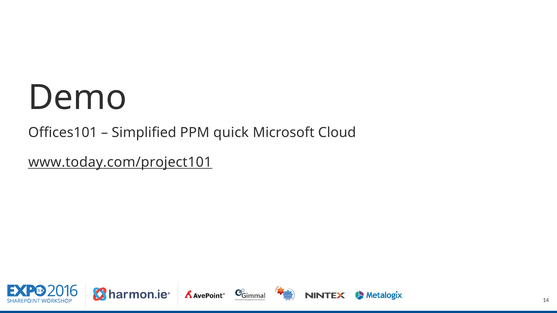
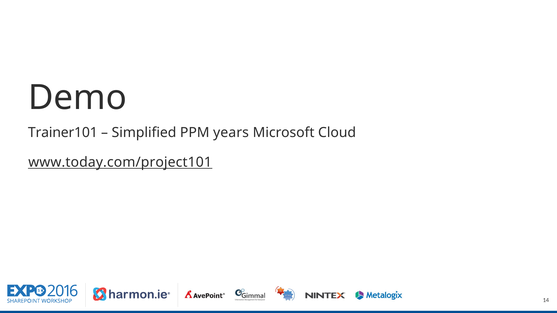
Offices101: Offices101 -> Trainer101
quick: quick -> years
